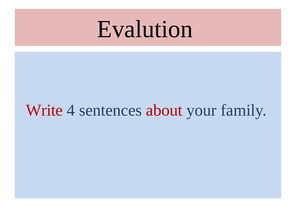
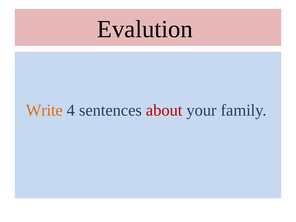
Write colour: red -> orange
